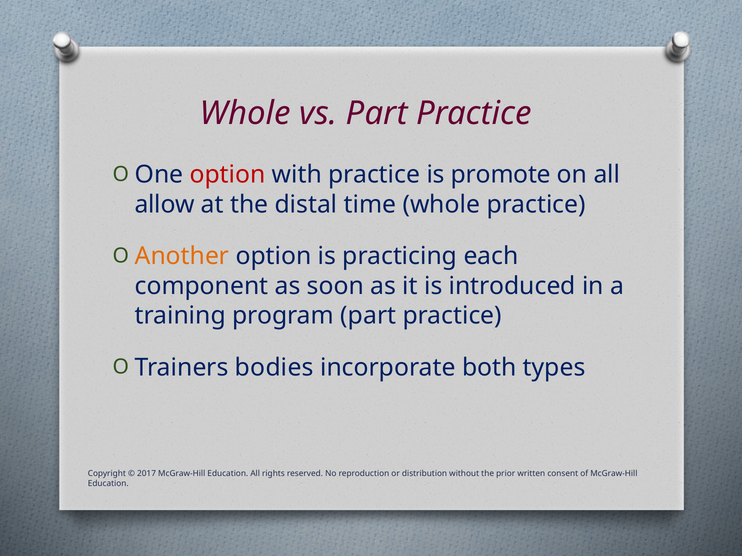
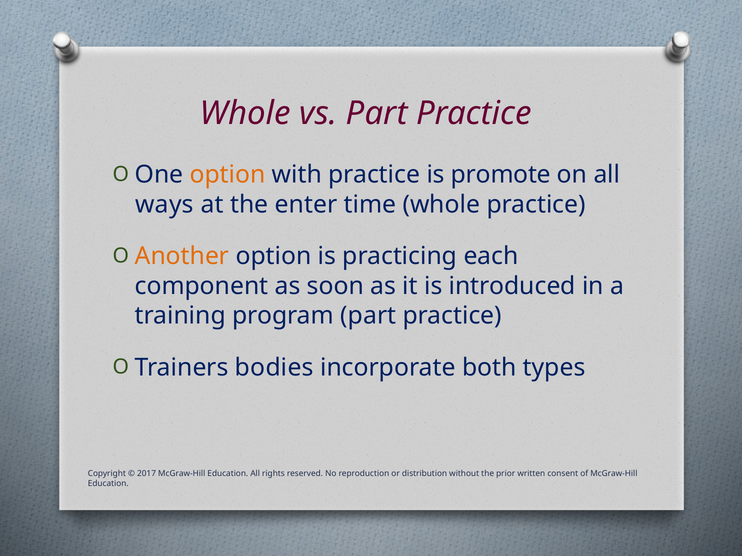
option at (228, 175) colour: red -> orange
allow: allow -> ways
distal: distal -> enter
